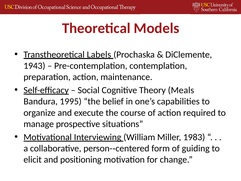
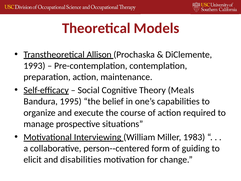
Labels: Labels -> Allison
1943: 1943 -> 1993
positioning: positioning -> disabilities
